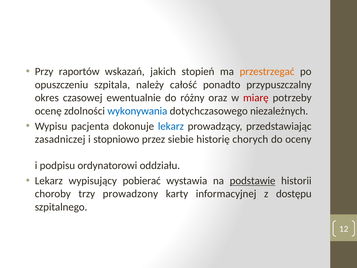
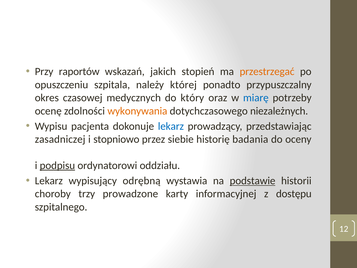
całość: całość -> której
ewentualnie: ewentualnie -> medycznych
różny: różny -> który
miarę colour: red -> blue
wykonywania colour: blue -> orange
chorych: chorych -> badania
podpisu underline: none -> present
pobierać: pobierać -> odrębną
prowadzony: prowadzony -> prowadzone
